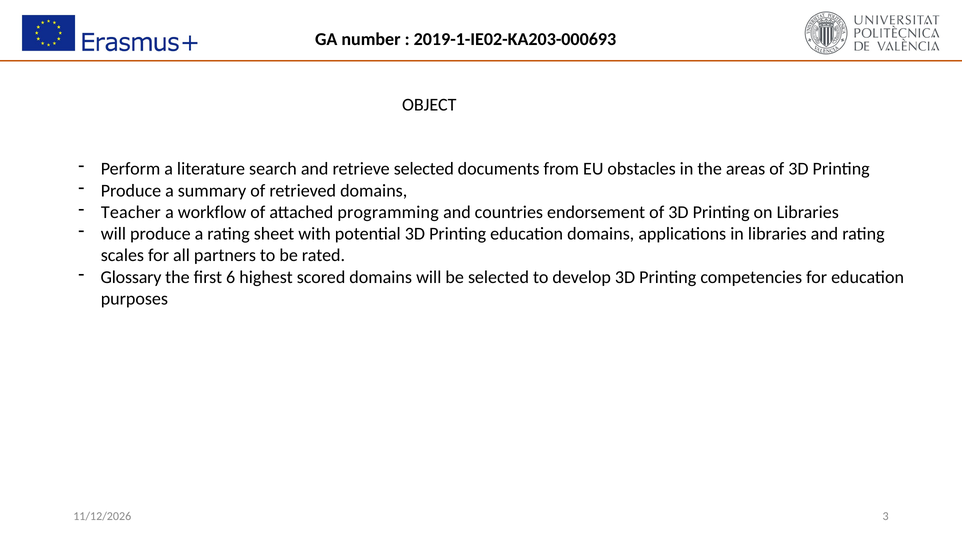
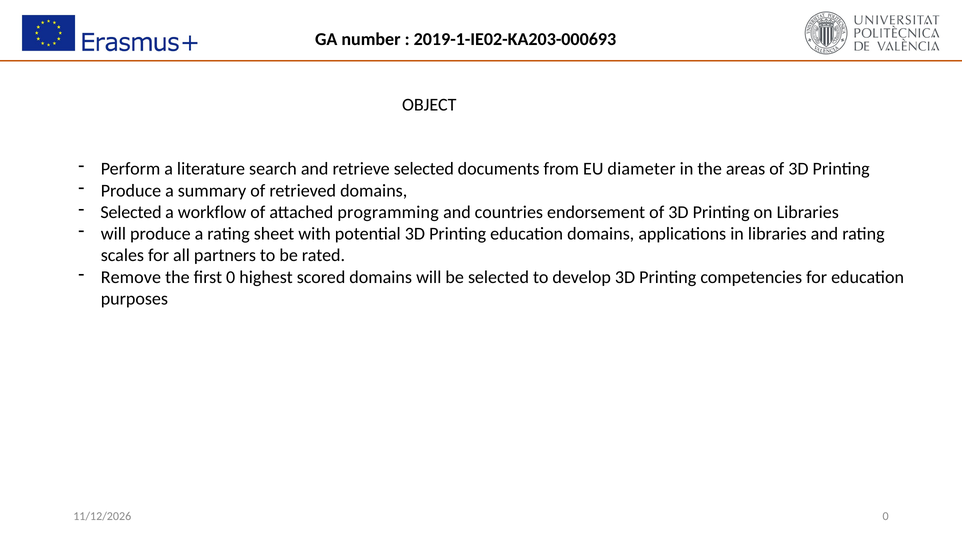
obstacles: obstacles -> diameter
Teacher at (131, 212): Teacher -> Selected
Glossary: Glossary -> Remove
first 6: 6 -> 0
3 at (886, 517): 3 -> 0
